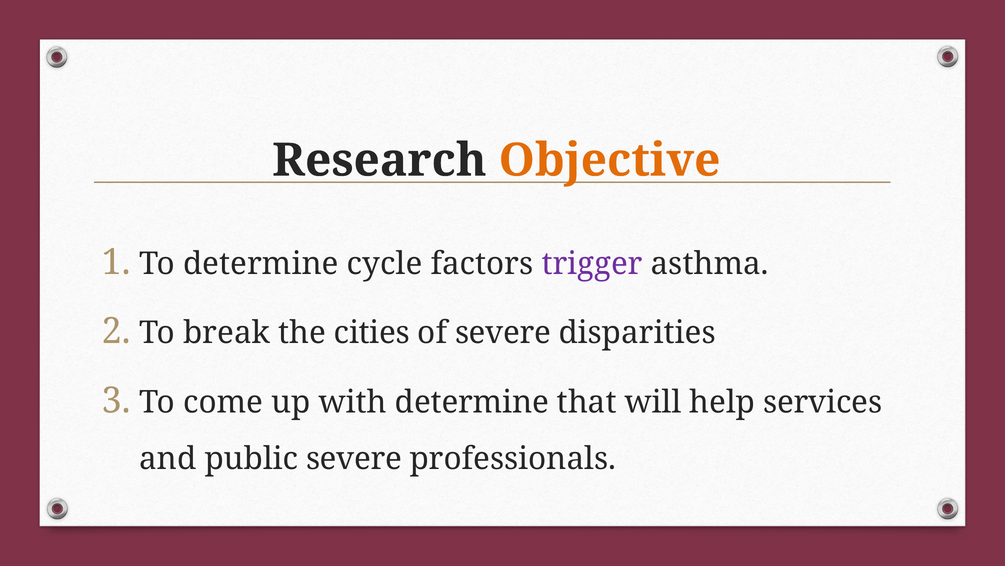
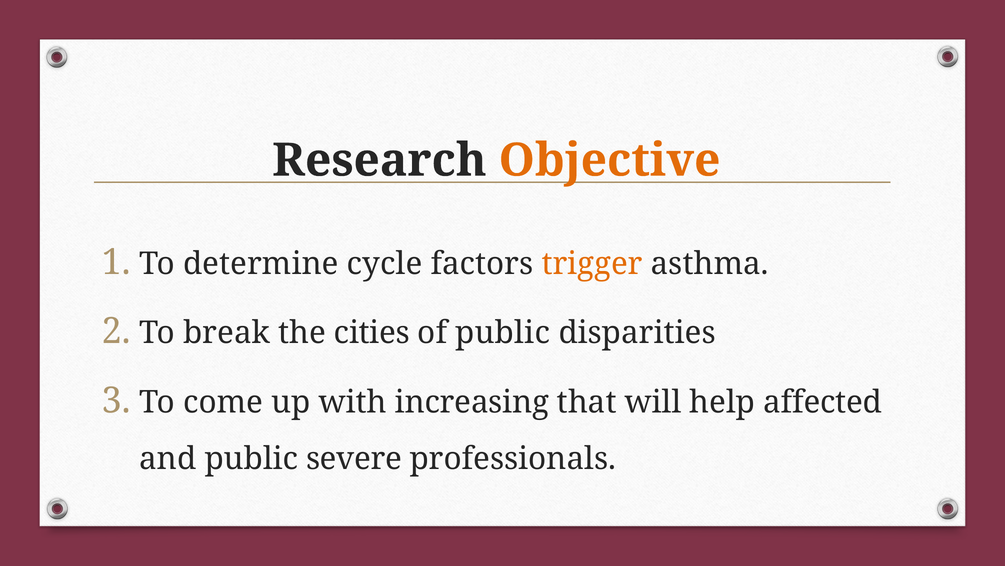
trigger colour: purple -> orange
of severe: severe -> public
with determine: determine -> increasing
services: services -> affected
